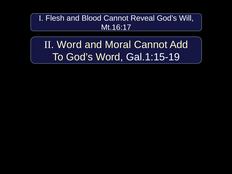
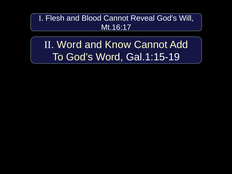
Moral: Moral -> Know
